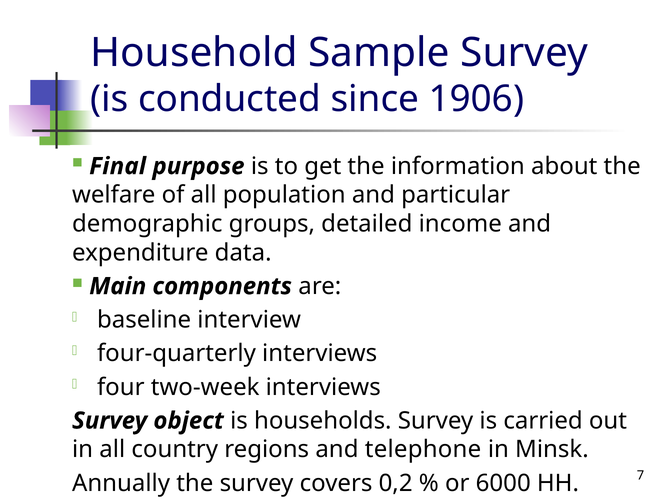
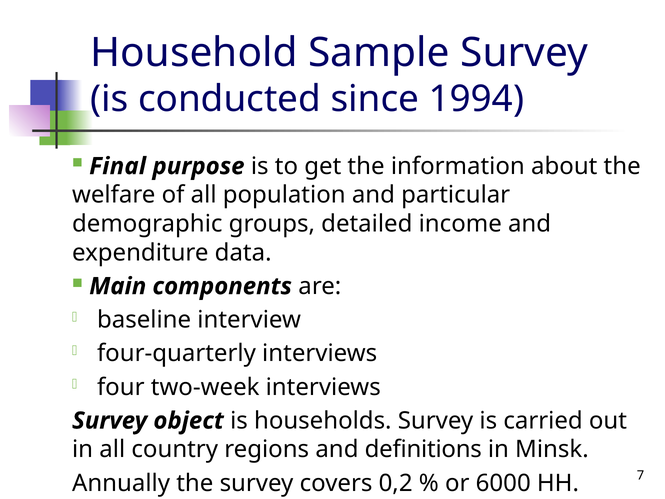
1906: 1906 -> 1994
telephone: telephone -> definitions
